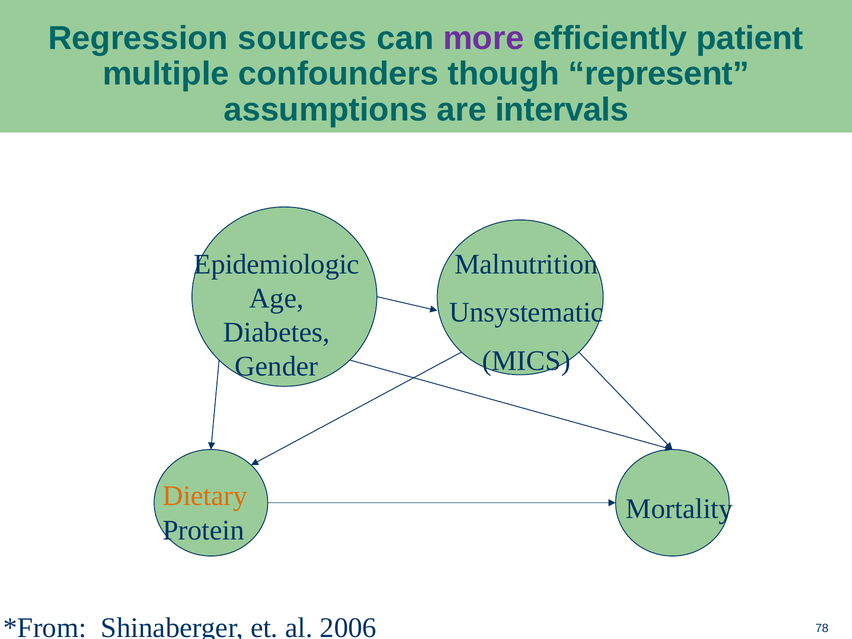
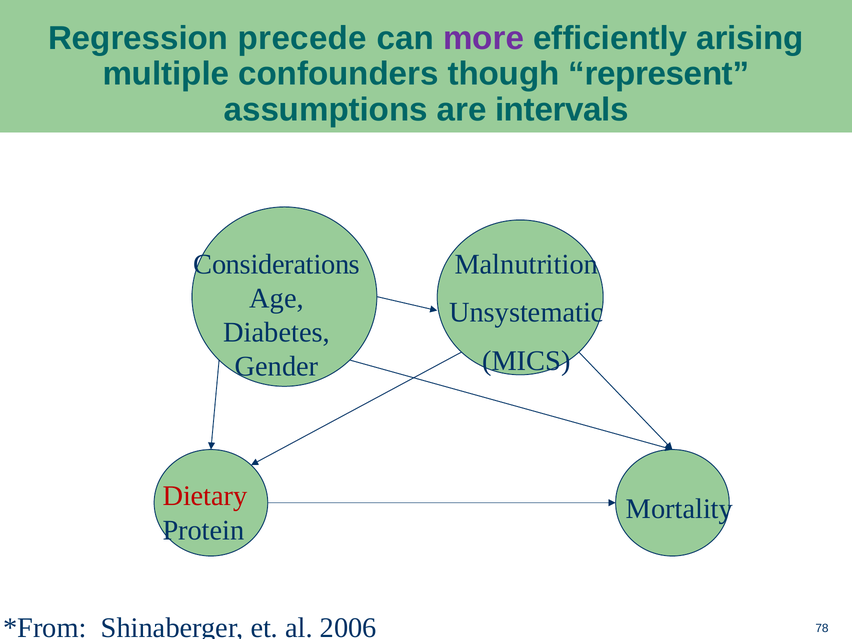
sources: sources -> precede
patient: patient -> arising
Epidemiologic: Epidemiologic -> Considerations
Dietary colour: orange -> red
